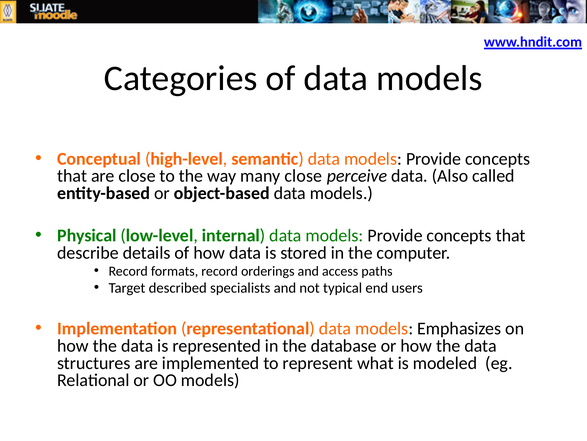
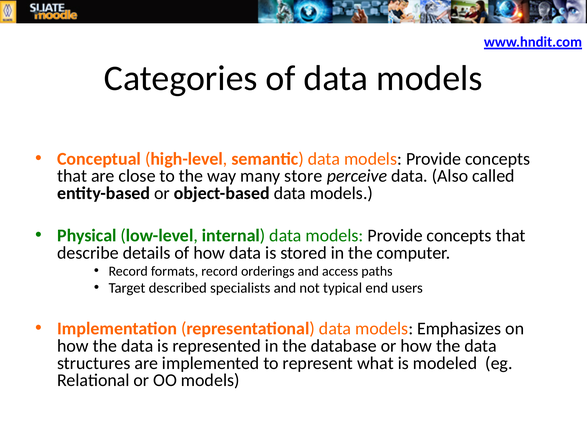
many close: close -> store
